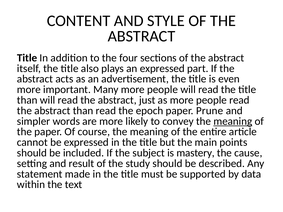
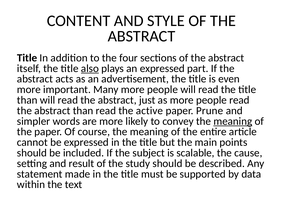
also underline: none -> present
epoch: epoch -> active
mastery: mastery -> scalable
